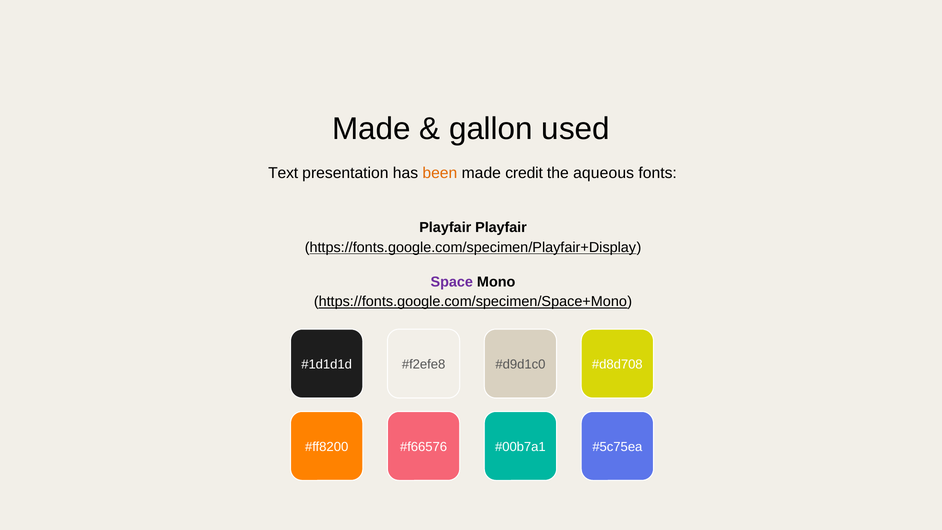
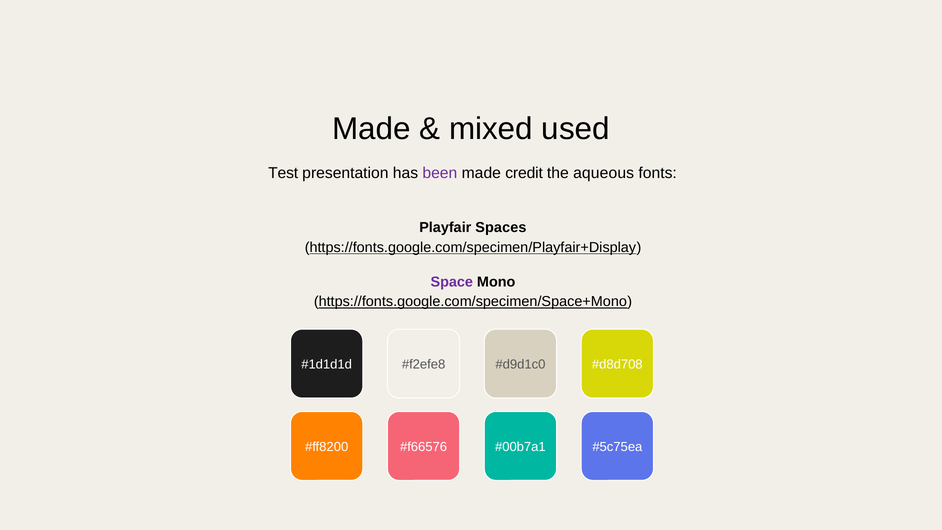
gallon: gallon -> mixed
Text: Text -> Test
been colour: orange -> purple
Playfair Playfair: Playfair -> Spaces
